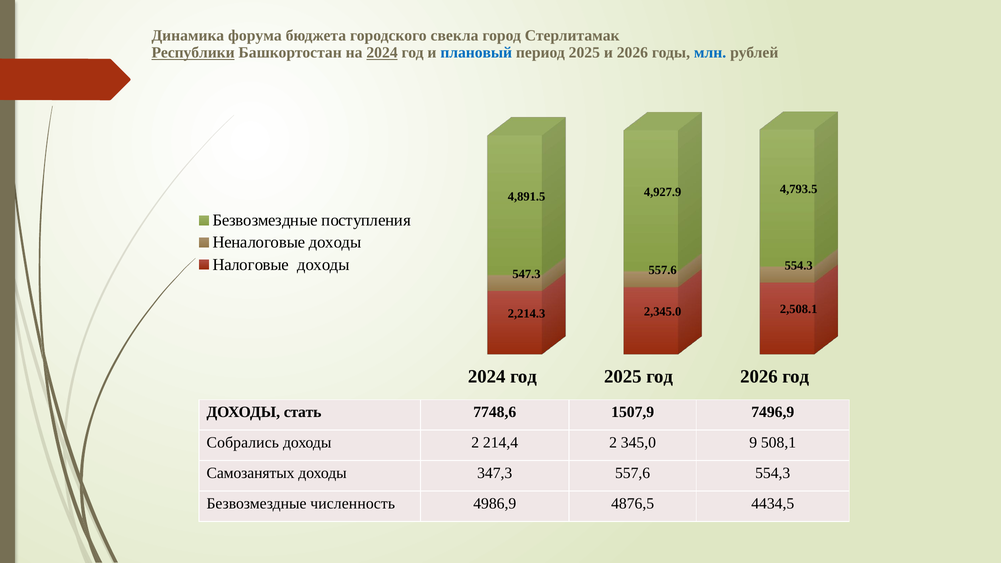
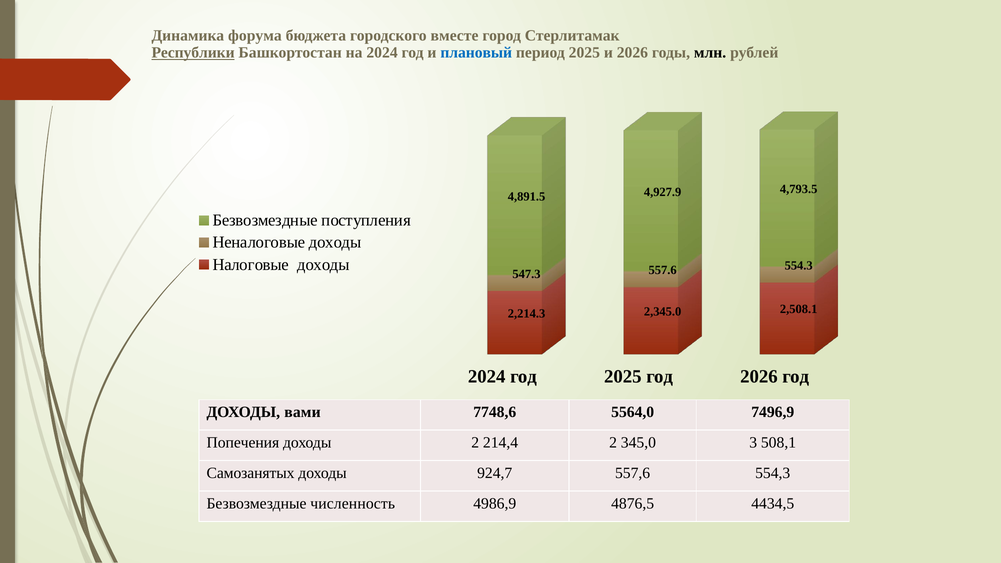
свекла: свекла -> вместе
2024 at (382, 53) underline: present -> none
млн colour: blue -> black
стать: стать -> вами
1507,9: 1507,9 -> 5564,0
Собрались: Собрались -> Попечения
9: 9 -> 3
347,3: 347,3 -> 924,7
